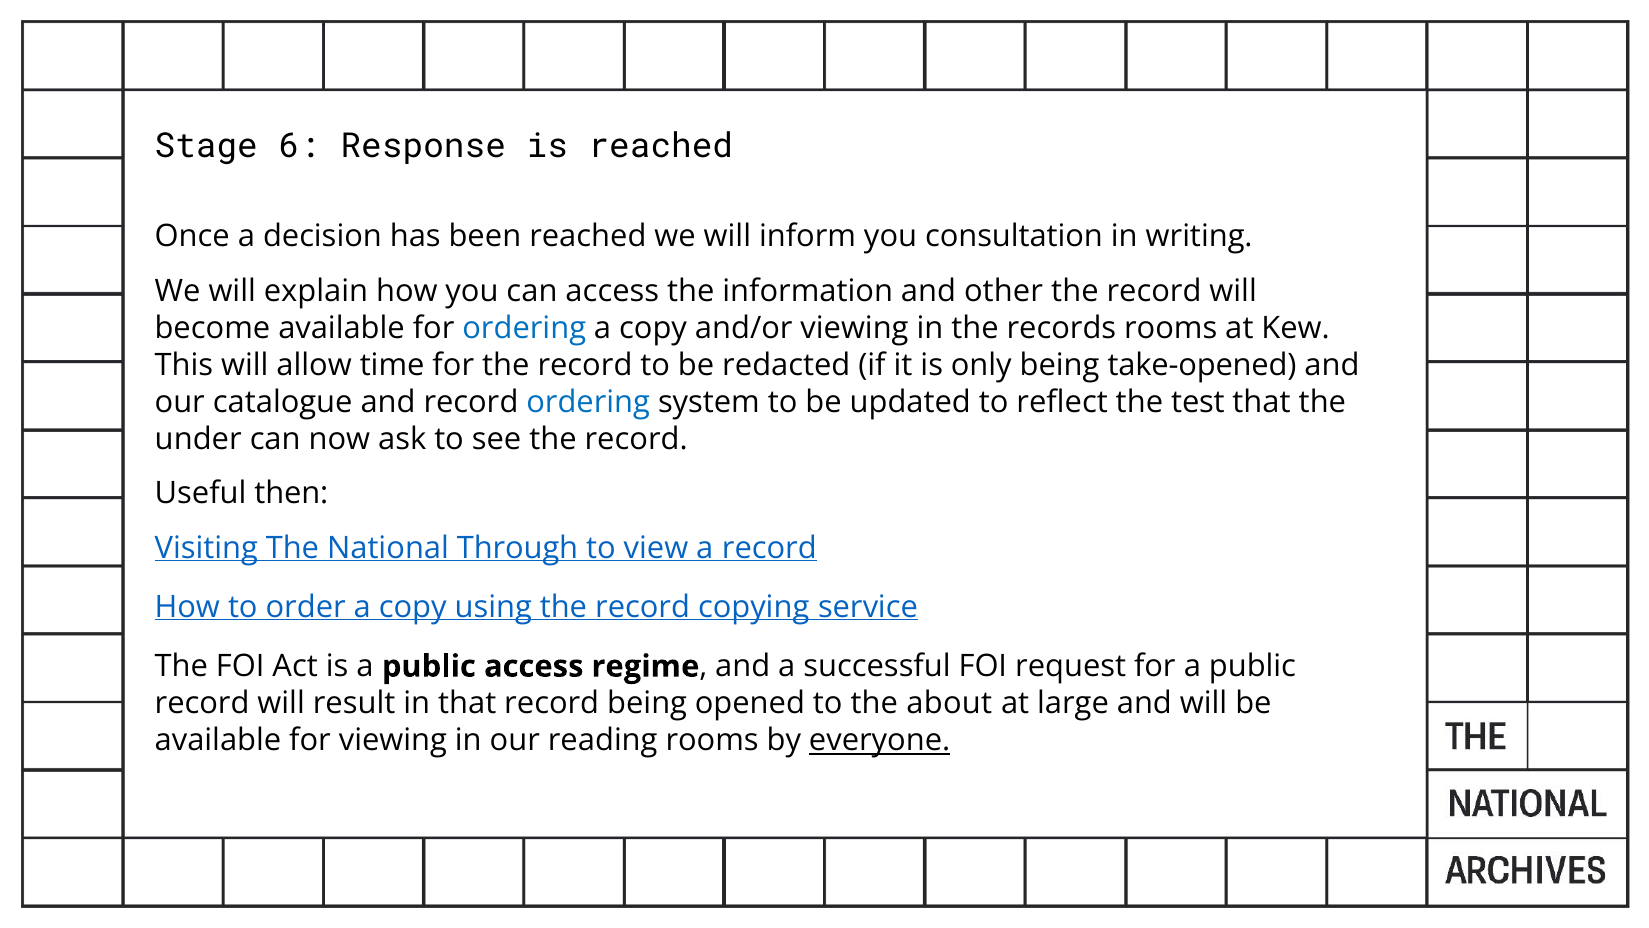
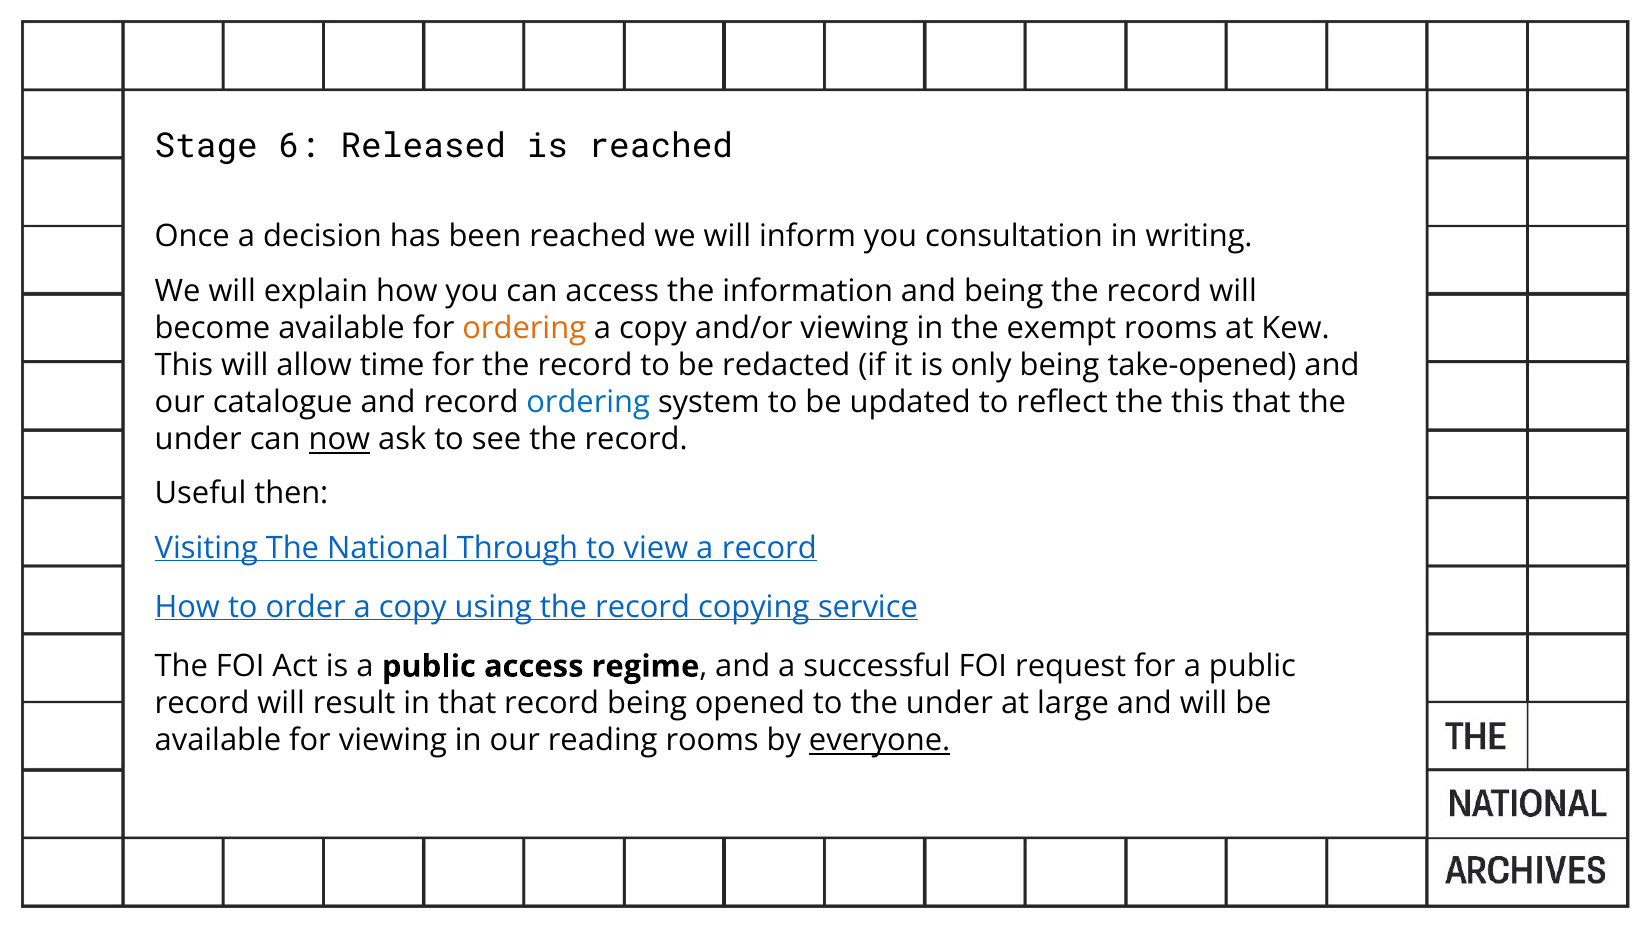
Response: Response -> Released
and other: other -> being
ordering at (524, 328) colour: blue -> orange
records: records -> exempt
the test: test -> this
now underline: none -> present
to the about: about -> under
